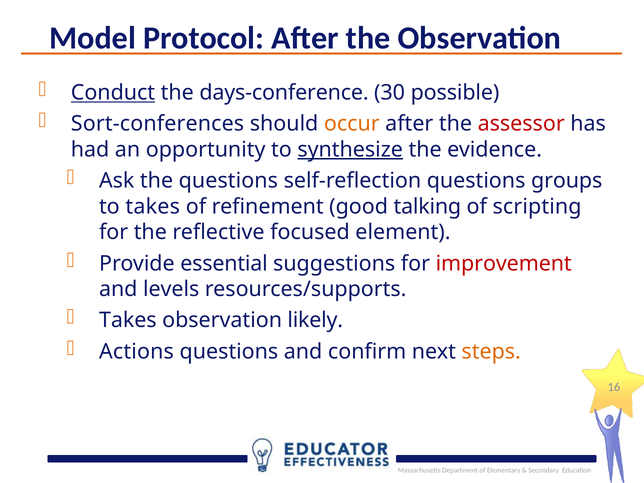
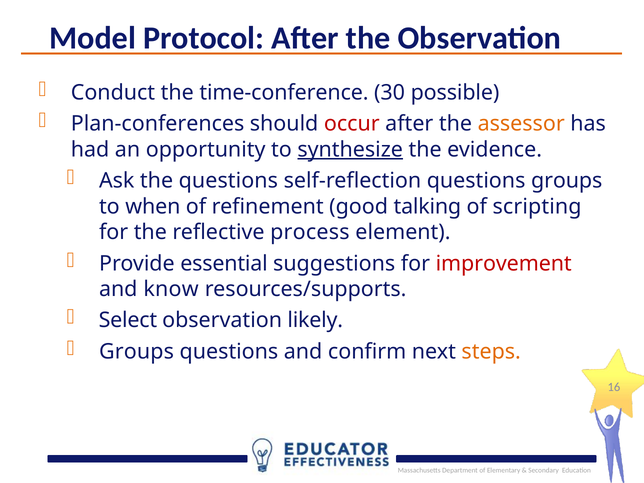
Conduct underline: present -> none
days-conference: days-conference -> time-conference
Sort-conferences: Sort-conferences -> Plan-conferences
occur colour: orange -> red
assessor colour: red -> orange
to takes: takes -> when
focused: focused -> process
levels: levels -> know
Takes at (128, 320): Takes -> Select
Actions at (136, 351): Actions -> Groups
